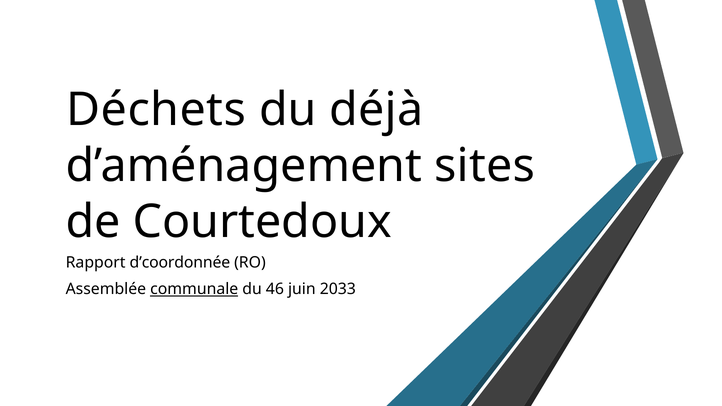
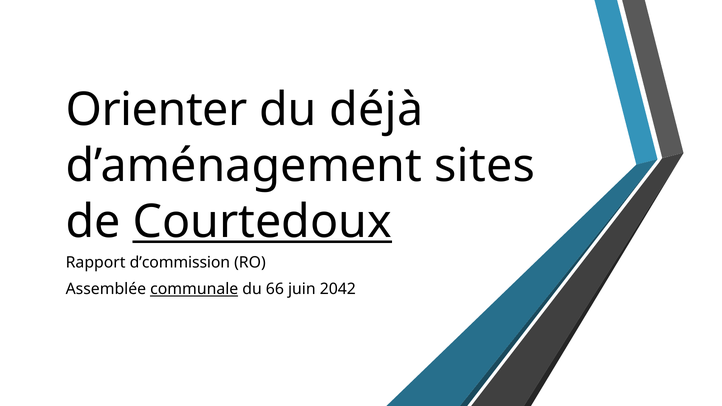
Déchets: Déchets -> Orienter
Courtedoux underline: none -> present
d’coordonnée: d’coordonnée -> d’commission
46: 46 -> 66
2033: 2033 -> 2042
